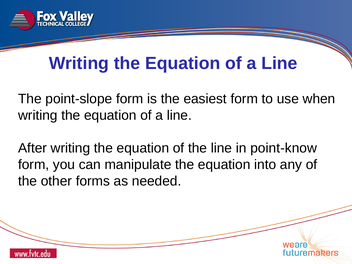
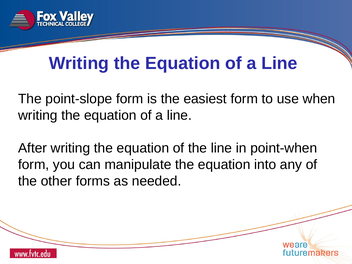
point-know: point-know -> point-when
